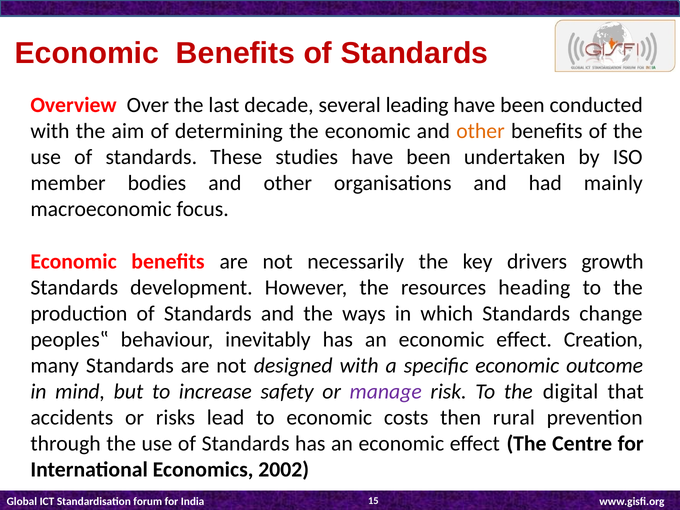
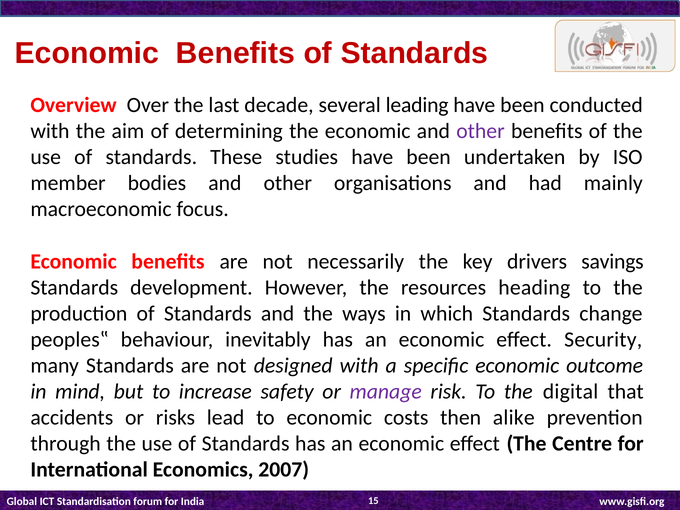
other at (480, 131) colour: orange -> purple
growth: growth -> savings
Creation: Creation -> Security
rural: rural -> alike
2002: 2002 -> 2007
